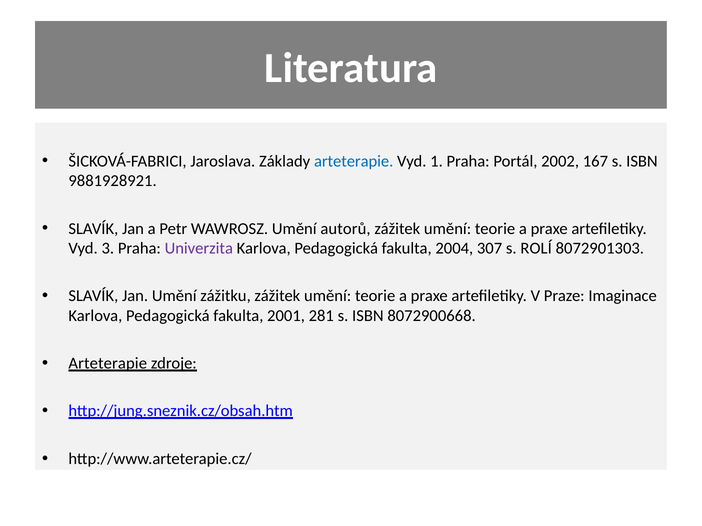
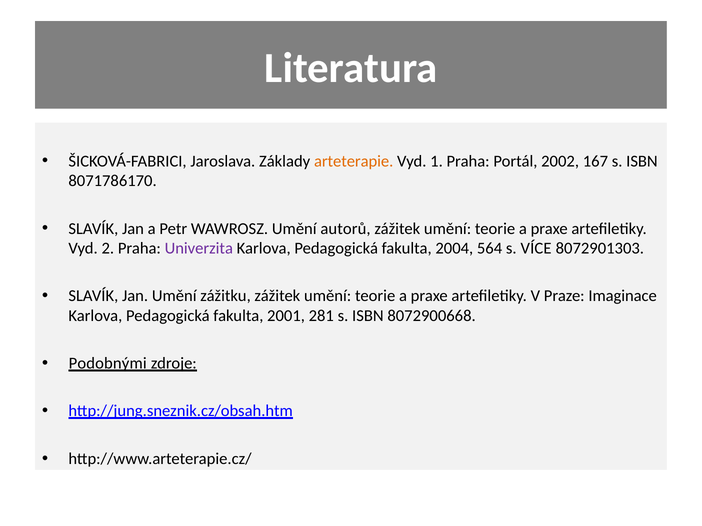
arteterapie at (354, 161) colour: blue -> orange
9881928921: 9881928921 -> 8071786170
3: 3 -> 2
307: 307 -> 564
ROLÍ: ROLÍ -> VÍCE
Arteterapie at (108, 364): Arteterapie -> Podobnými
